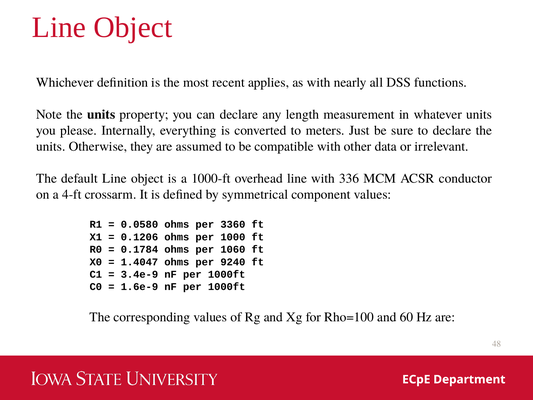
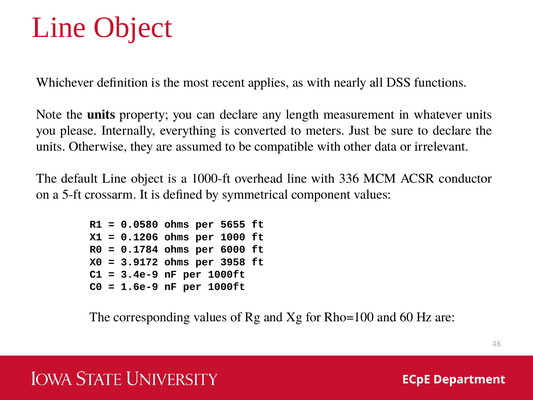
4‐ft: 4‐ft -> 5‐ft
3360: 3360 -> 5655
1060: 1060 -> 6000
1.4047: 1.4047 -> 3.9172
9240: 9240 -> 3958
